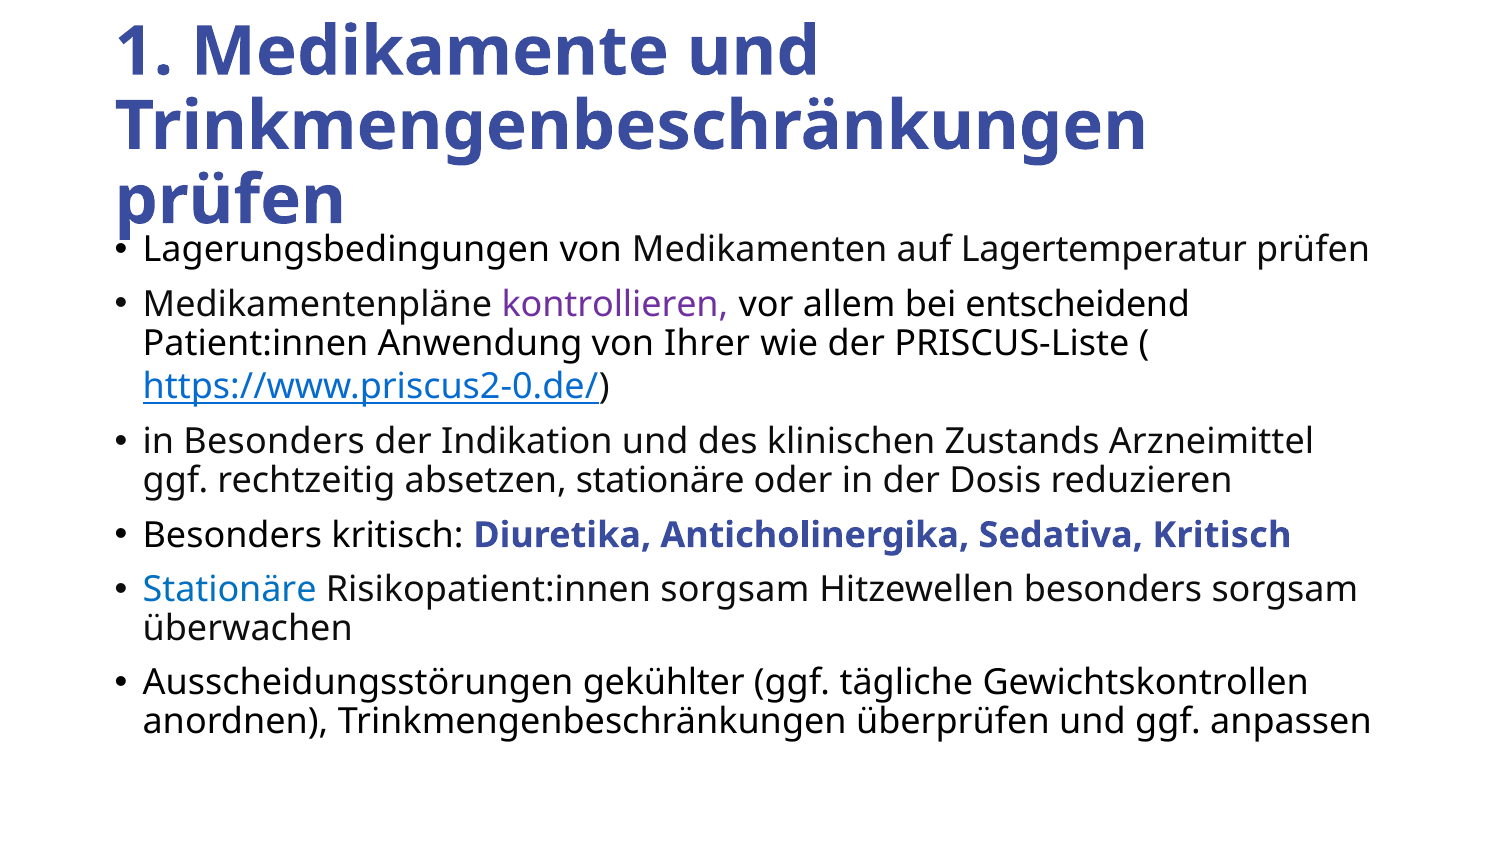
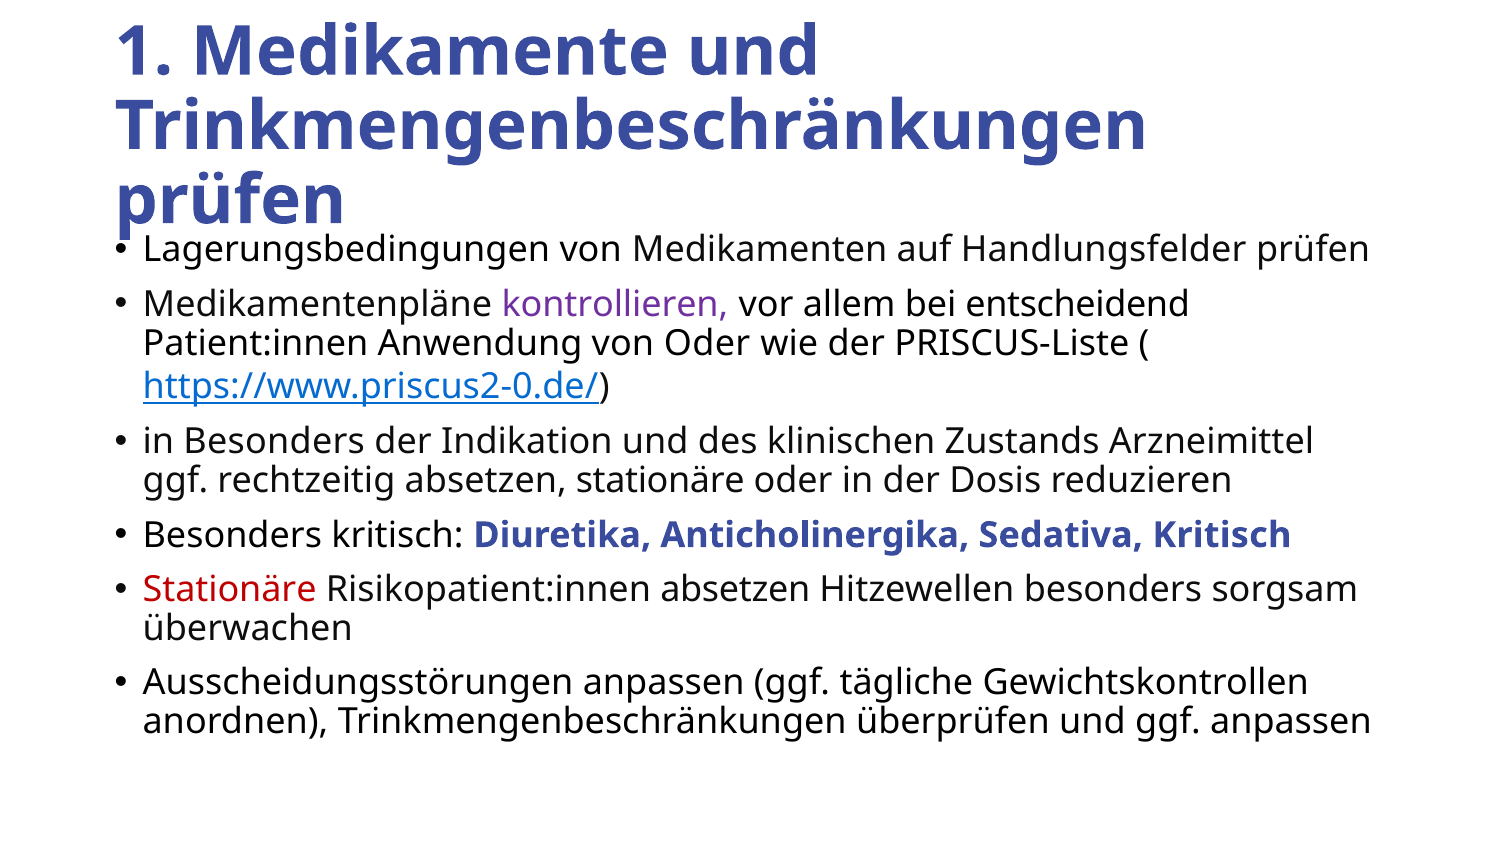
Lagertemperatur: Lagertemperatur -> Handlungsfelder
von Ihrer: Ihrer -> Oder
Stationäre at (230, 590) colour: blue -> red
Risikopatient:innen sorgsam: sorgsam -> absetzen
Ausscheidungsstörungen gekühlter: gekühlter -> anpassen
